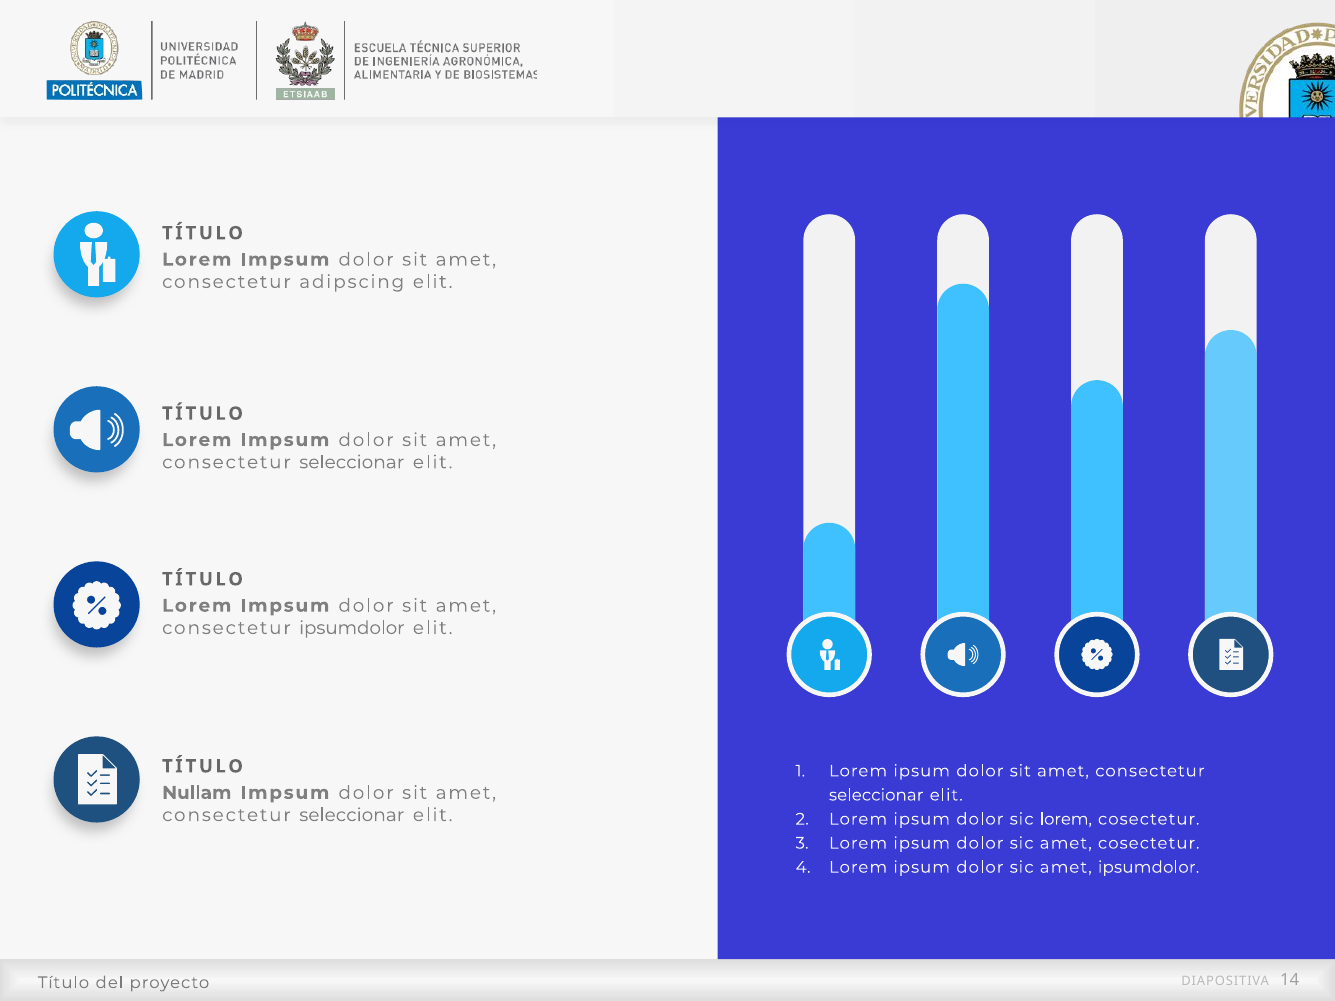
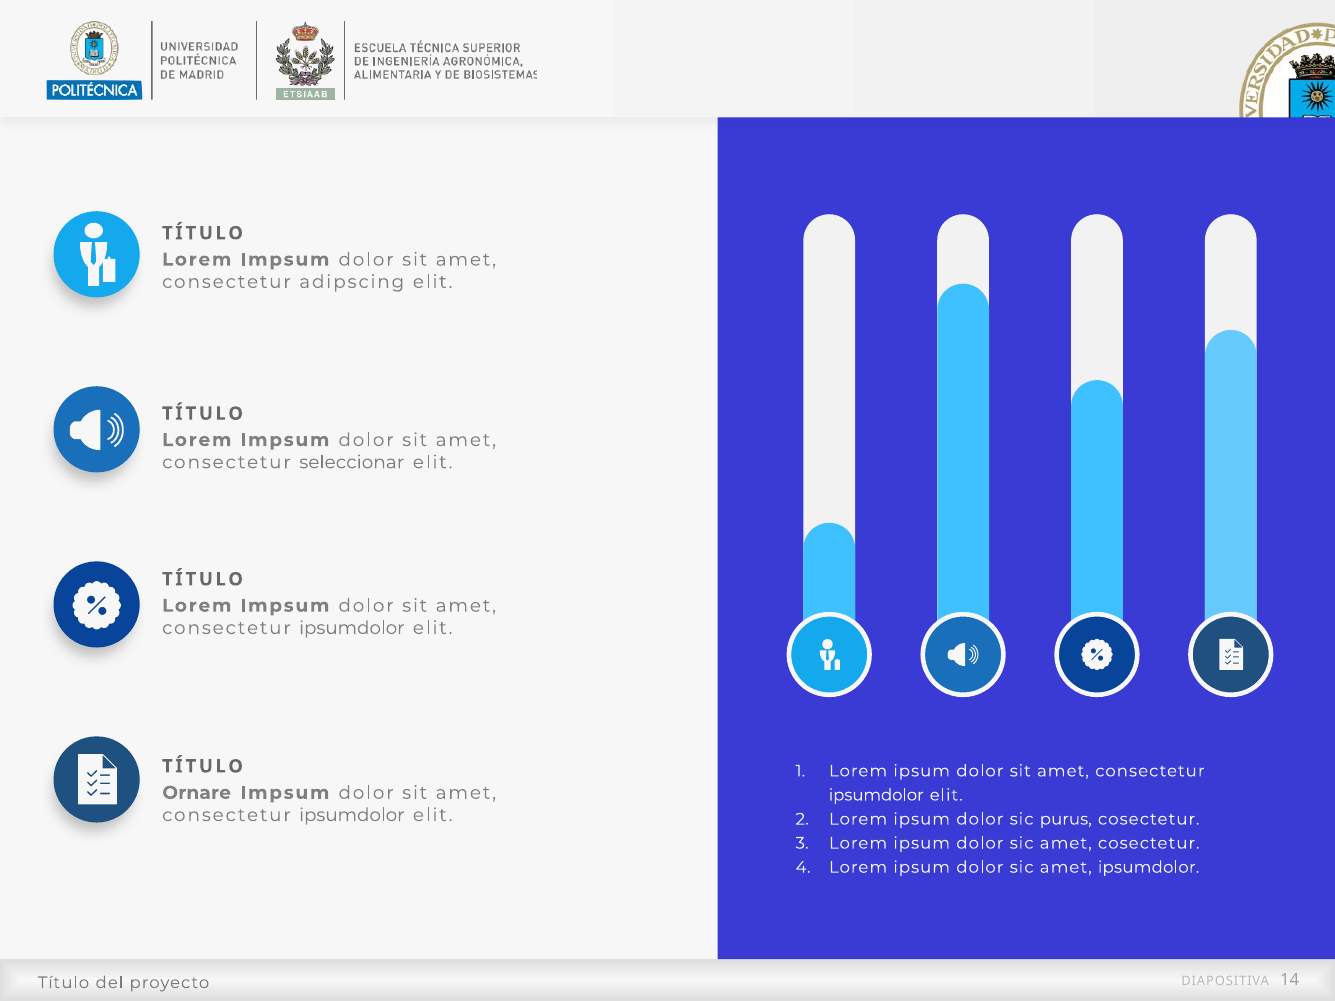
Nullam: Nullam -> Ornare
seleccionar at (876, 795): seleccionar -> ipsumdolor
seleccionar at (352, 815): seleccionar -> ipsumdolor
sic lorem: lorem -> purus
